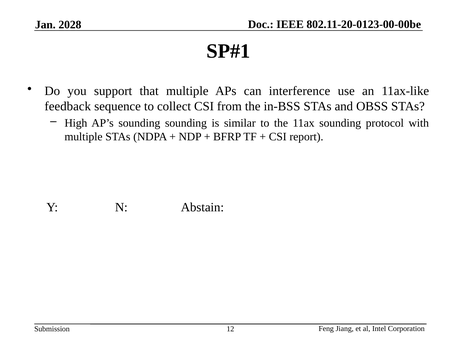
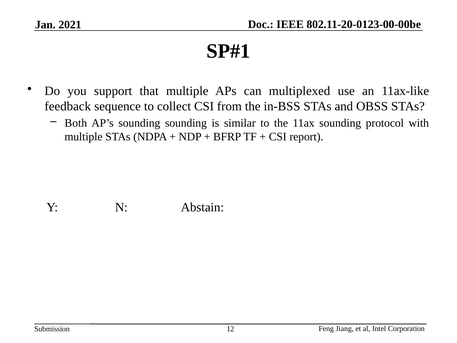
2028: 2028 -> 2021
interference: interference -> multiplexed
High: High -> Both
